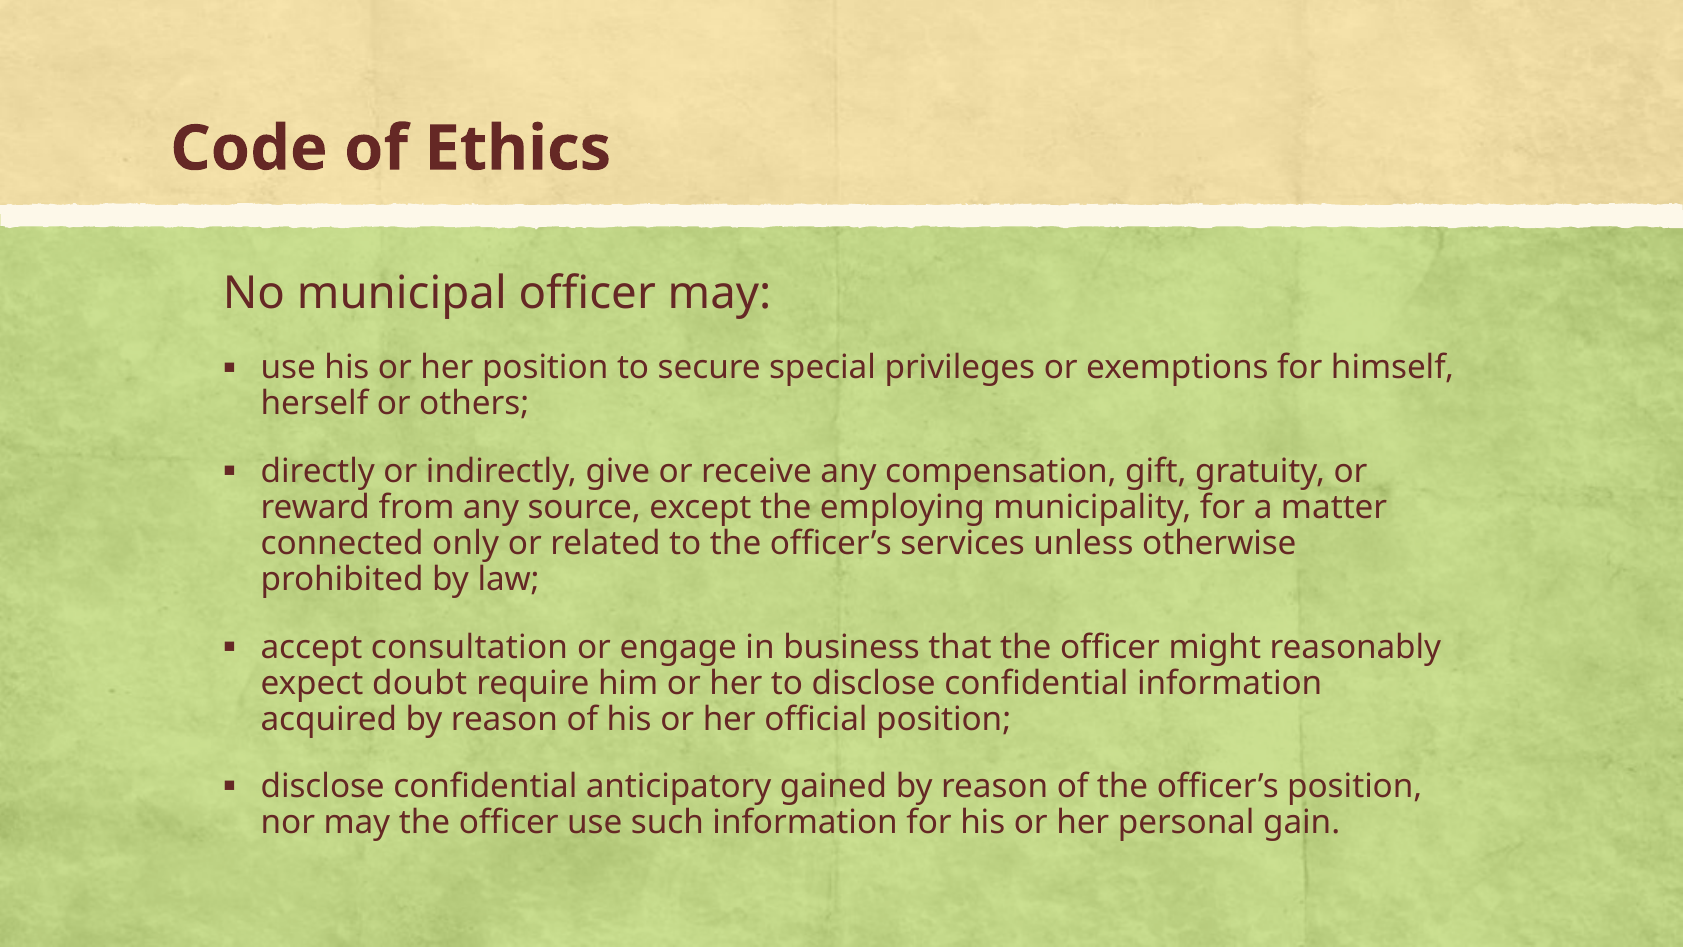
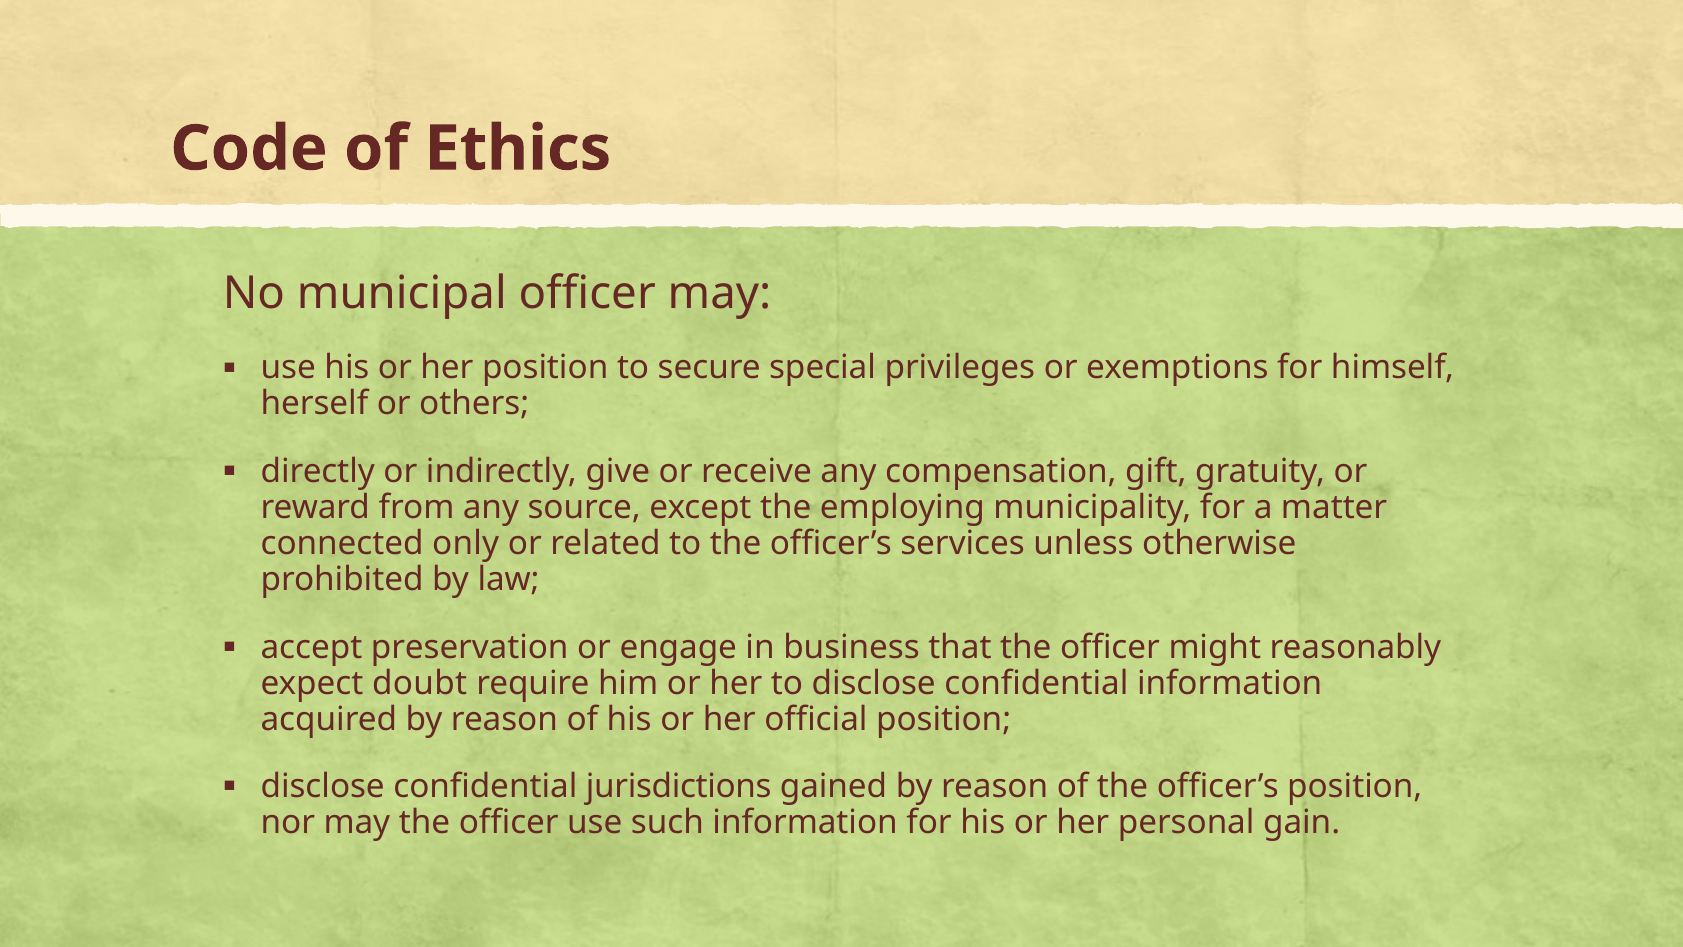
consultation: consultation -> preservation
anticipatory: anticipatory -> jurisdictions
